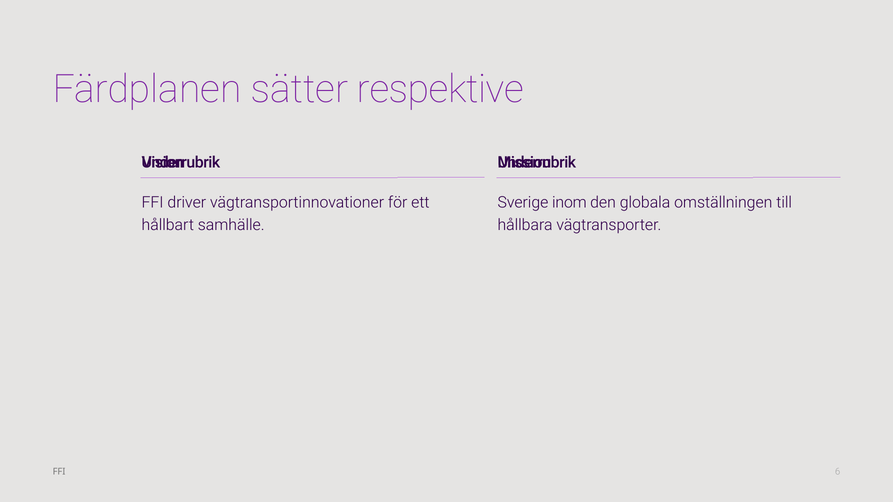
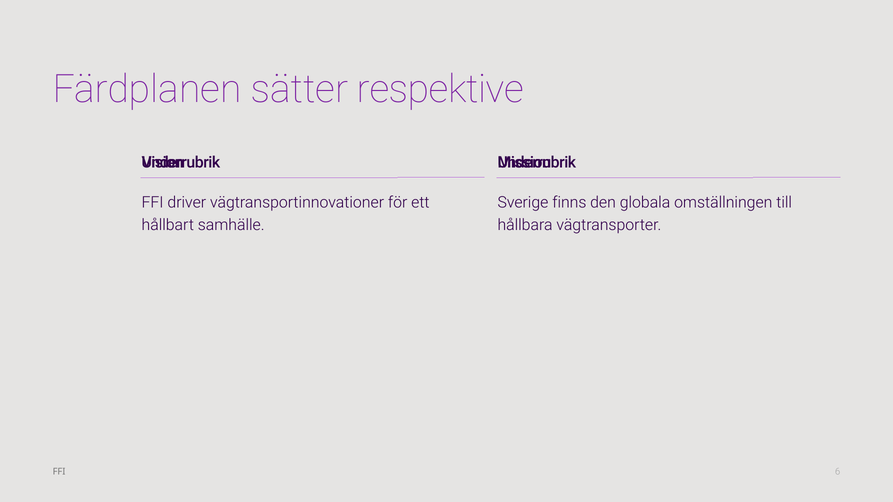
inom: inom -> finns
